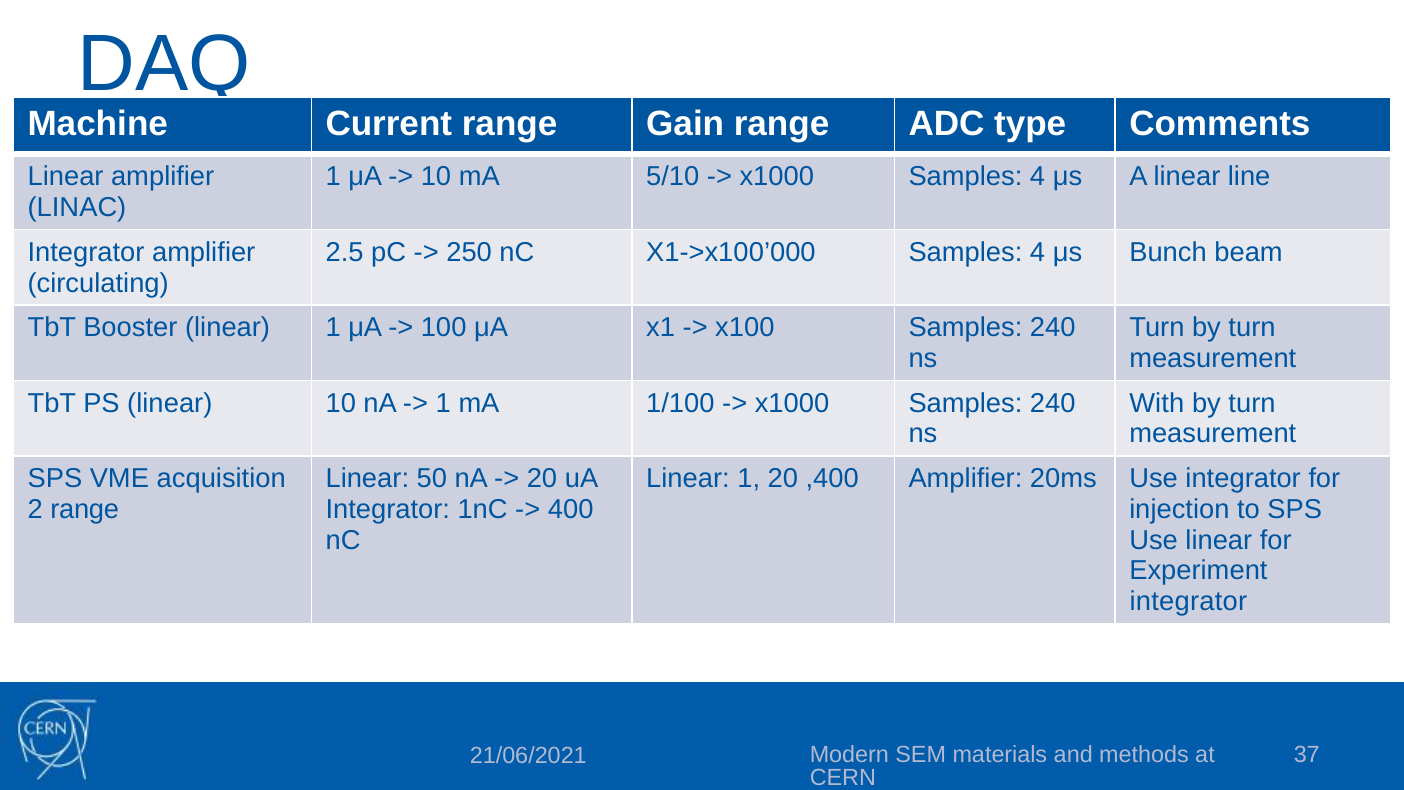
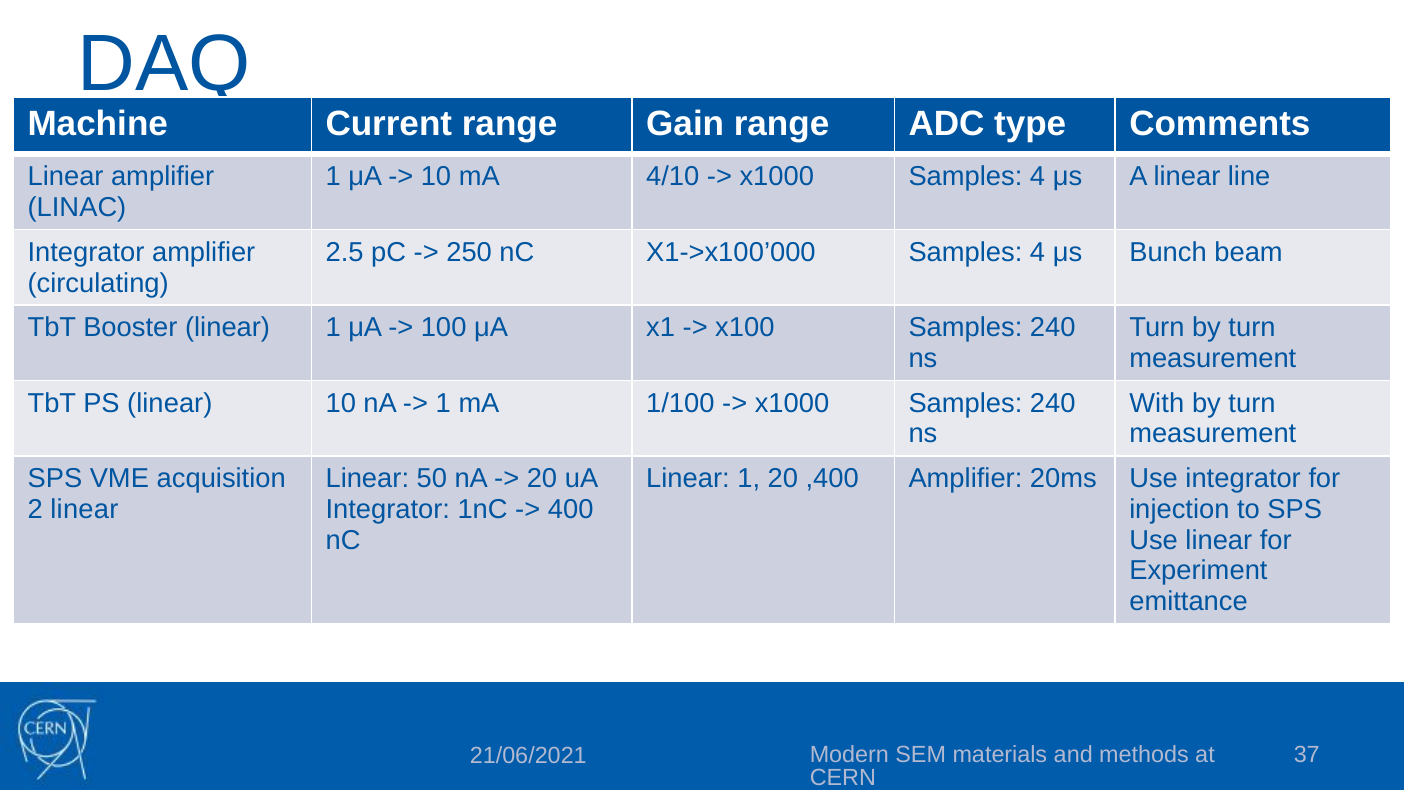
5/10: 5/10 -> 4/10
2 range: range -> linear
integrator at (1188, 601): integrator -> emittance
